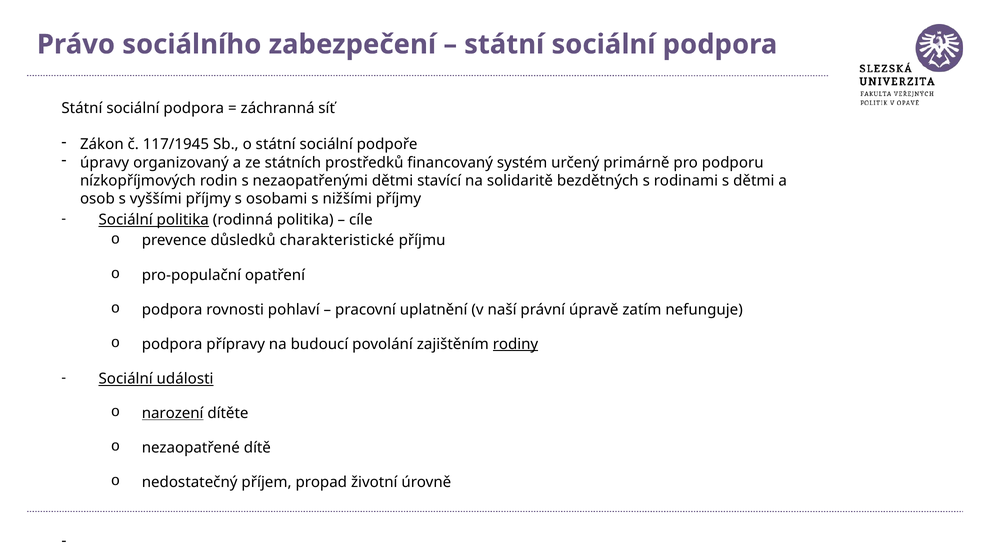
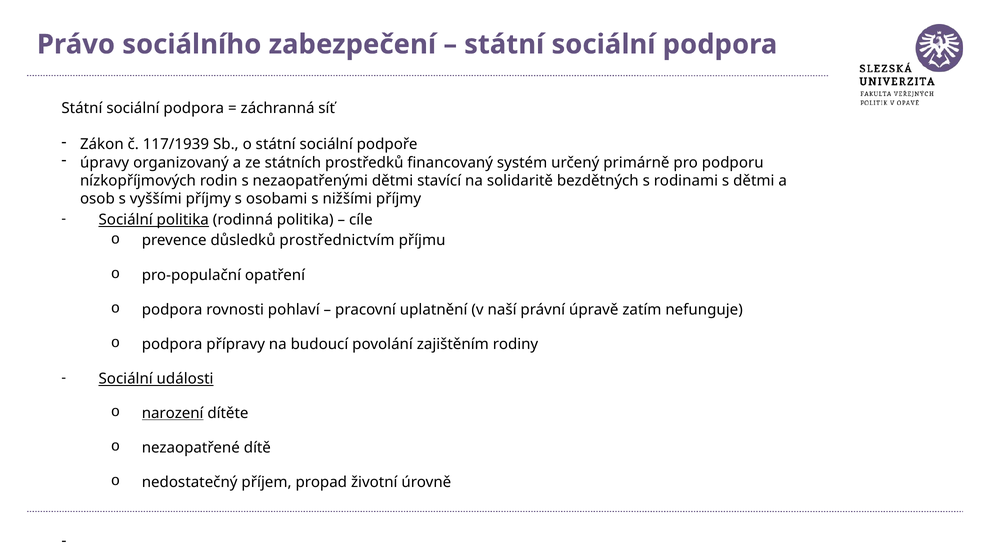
117/1945: 117/1945 -> 117/1939
charakteristické: charakteristické -> prostřednictvím
rodiny underline: present -> none
